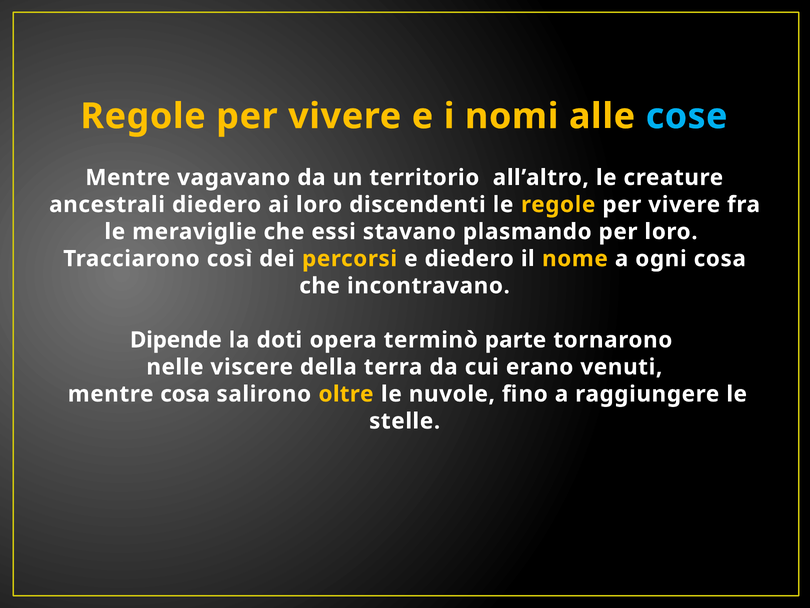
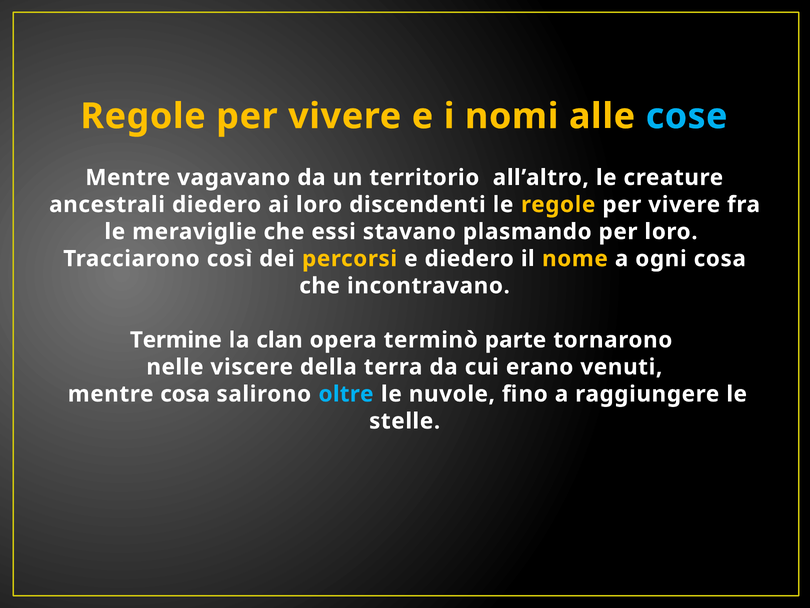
Dipende: Dipende -> Termine
doti: doti -> clan
oltre colour: yellow -> light blue
